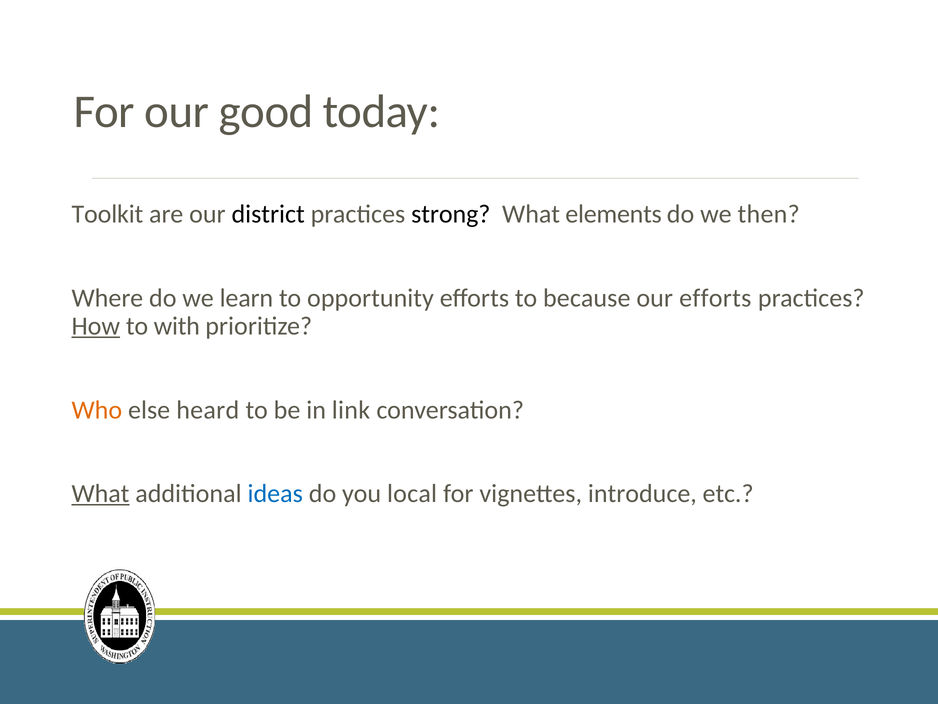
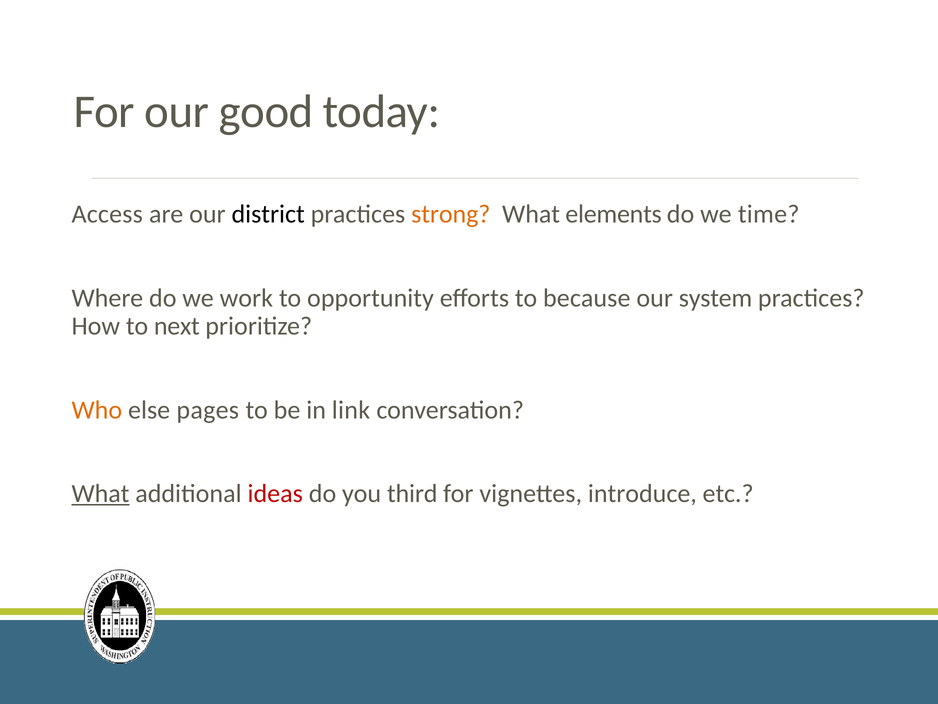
Toolkit: Toolkit -> Access
strong colour: black -> orange
then: then -> time
learn: learn -> work
our efforts: efforts -> system
How underline: present -> none
with: with -> next
heard: heard -> pages
ideas colour: blue -> red
local: local -> third
